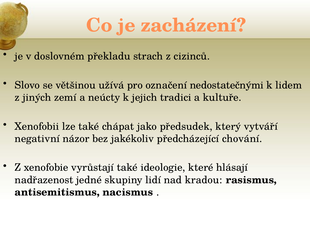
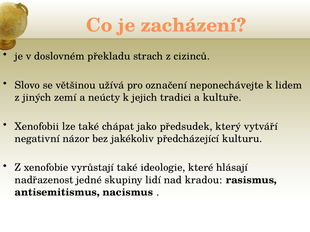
nedostatečnými: nedostatečnými -> neponechávejte
chování: chování -> kulturu
